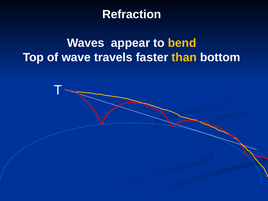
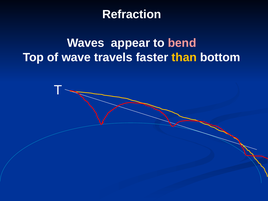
bend colour: yellow -> pink
